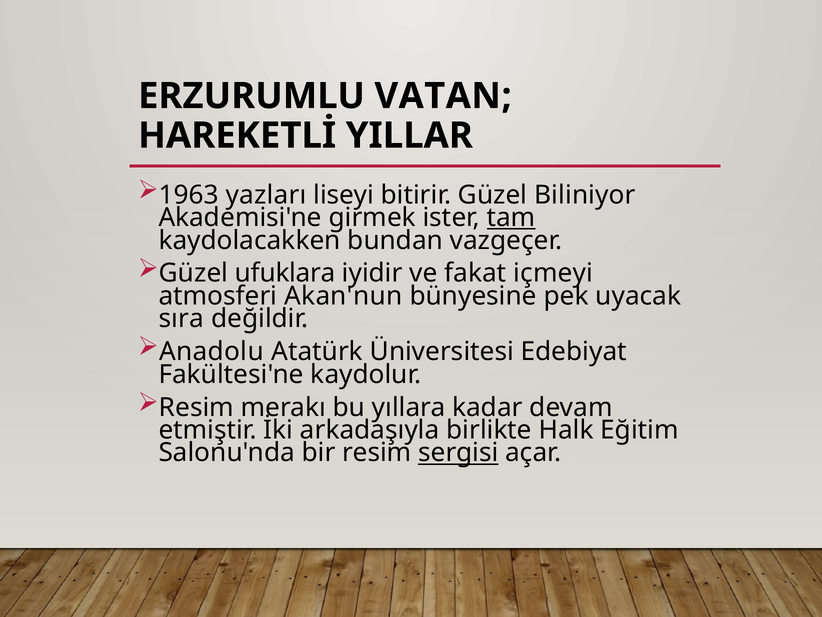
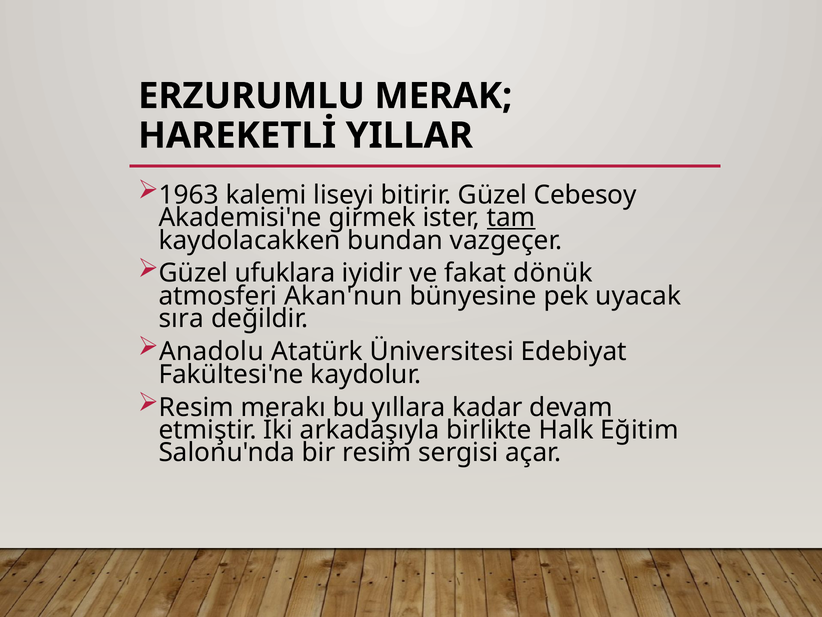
VATAN: VATAN -> MERAK
yazları: yazları -> kalemi
Biliniyor: Biliniyor -> Cebesoy
içmeyi: içmeyi -> dönük
sergisi underline: present -> none
